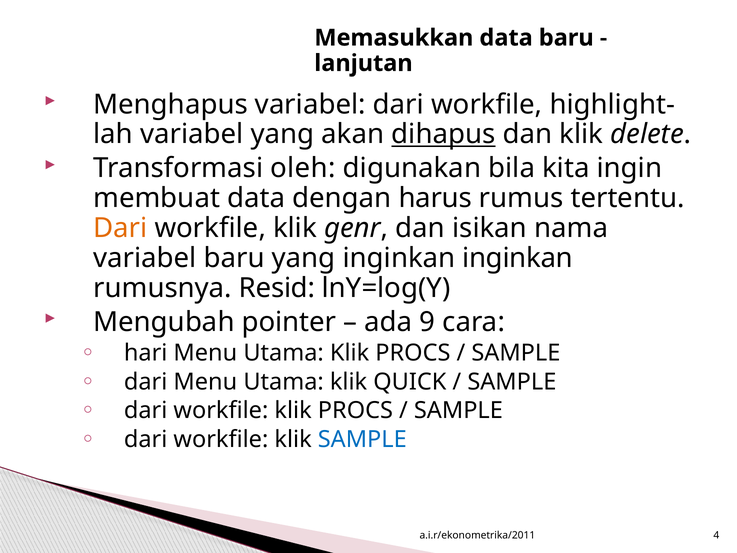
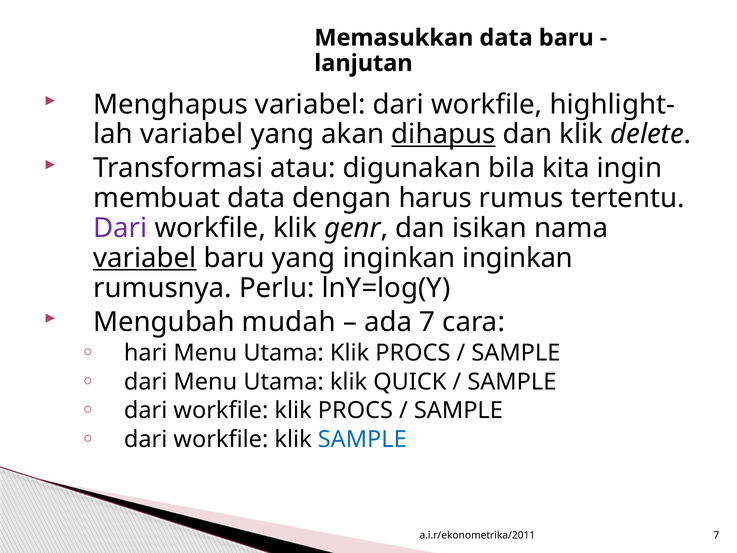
oleh: oleh -> atau
Dari at (120, 228) colour: orange -> purple
variabel at (145, 258) underline: none -> present
Resid: Resid -> Perlu
pointer: pointer -> mudah
ada 9: 9 -> 7
a.i.r/ekonometrika/2011 4: 4 -> 7
